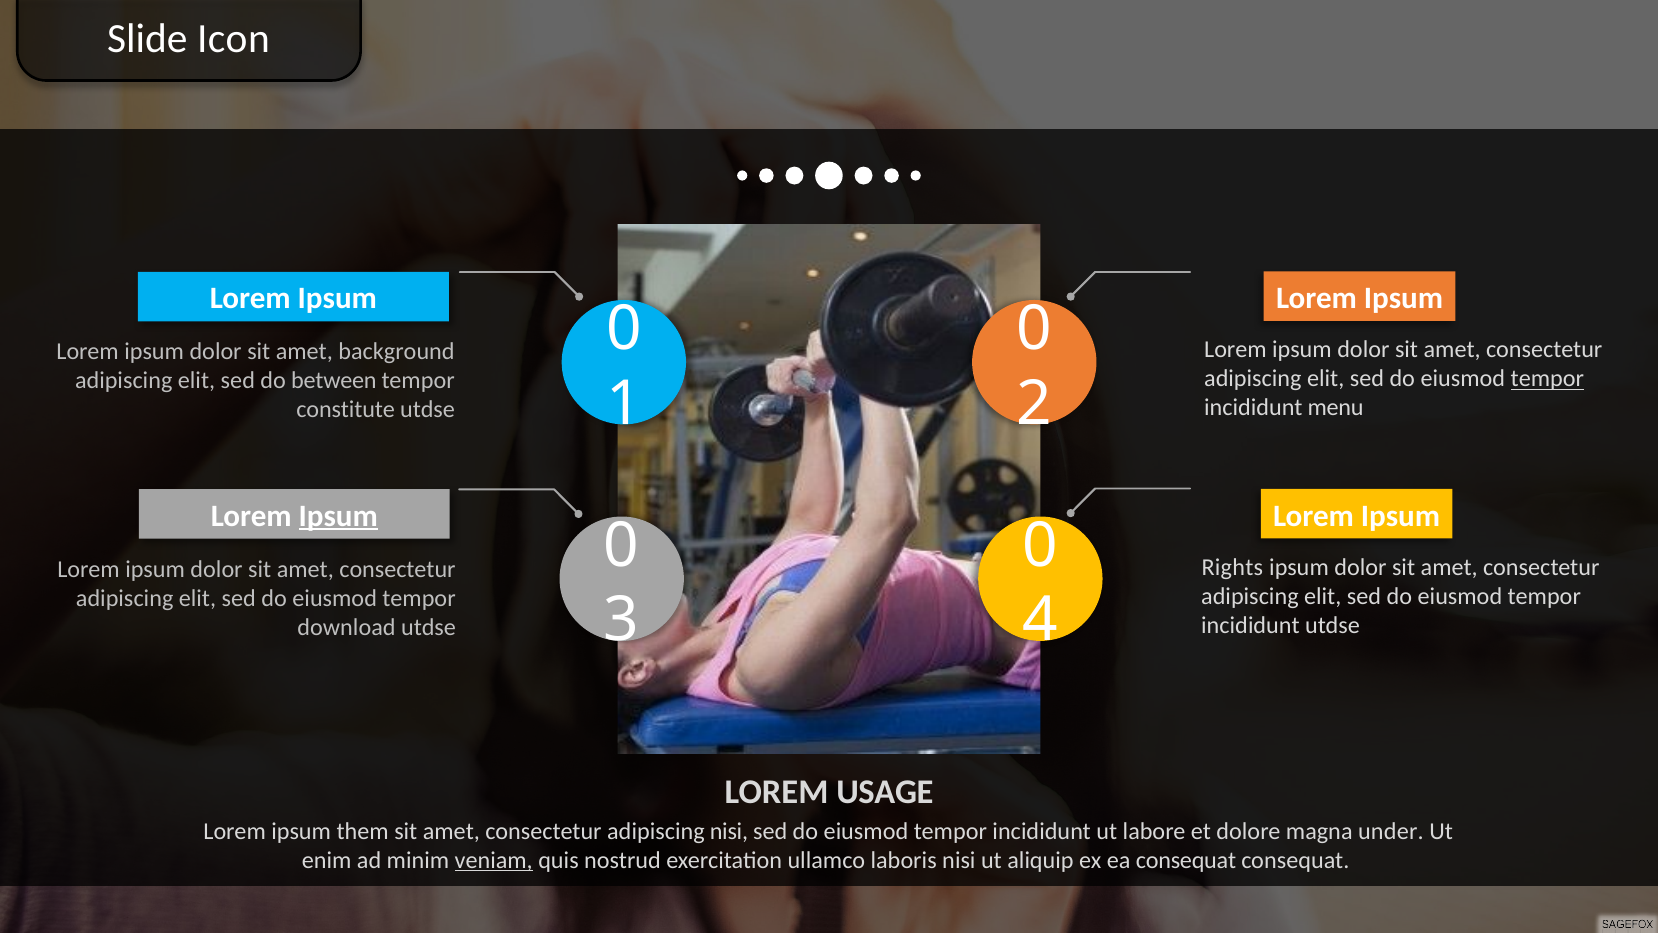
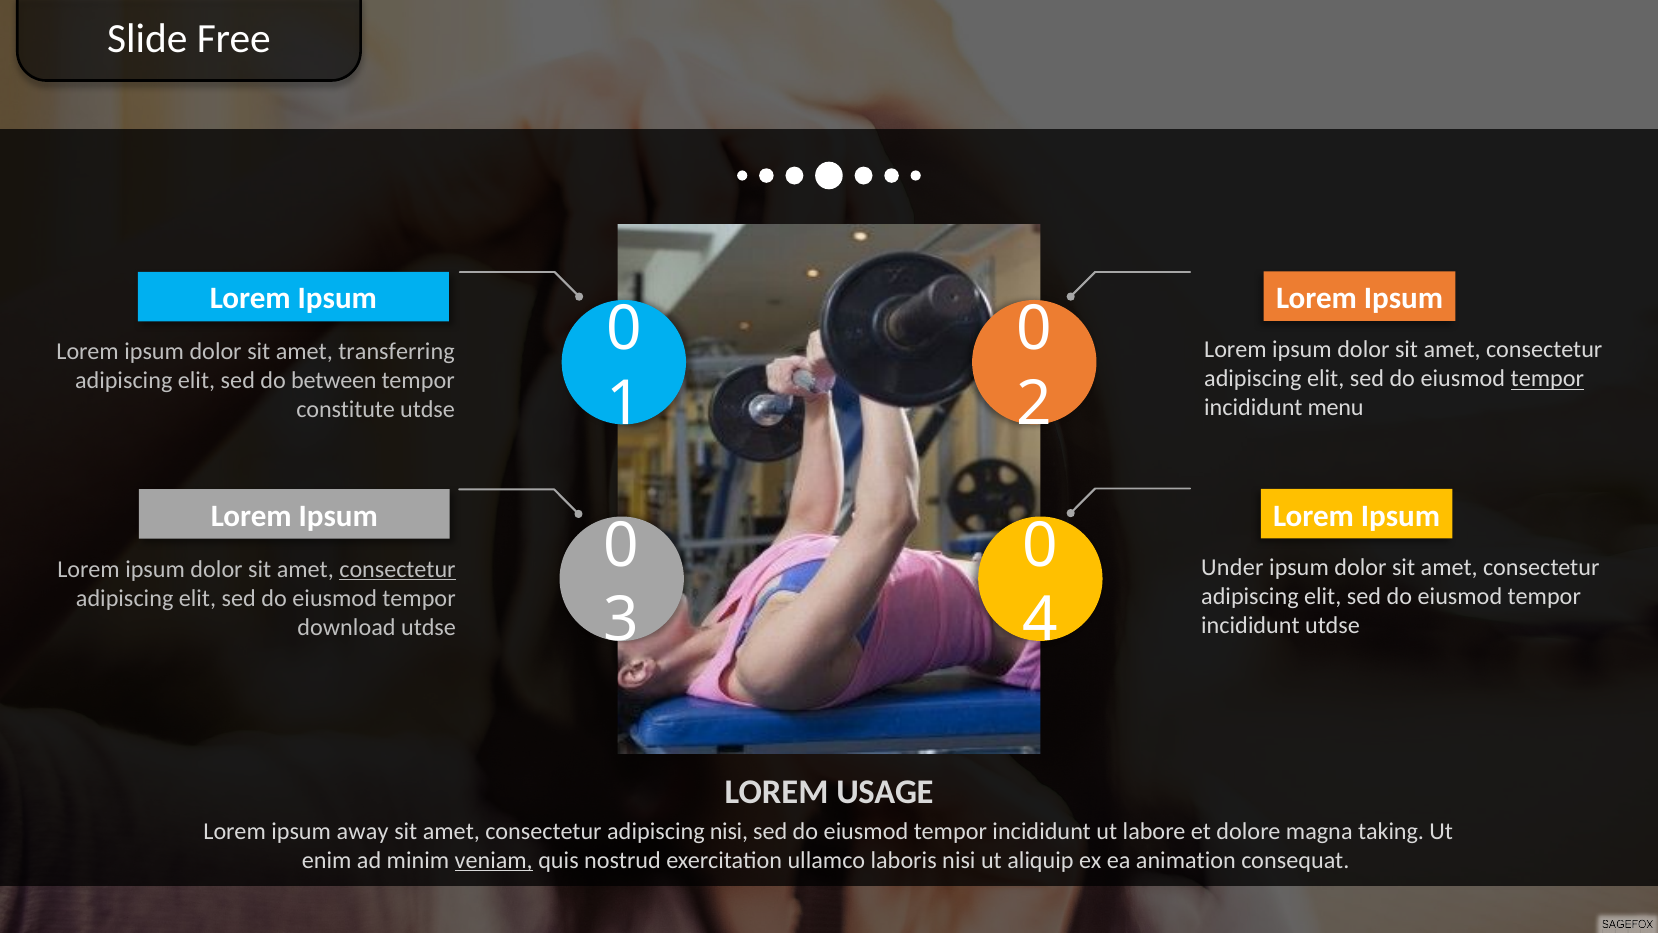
Icon: Icon -> Free
background: background -> transferring
Ipsum at (338, 516) underline: present -> none
Rights: Rights -> Under
consectetur at (397, 569) underline: none -> present
them: them -> away
under: under -> taking
ea consequat: consequat -> animation
